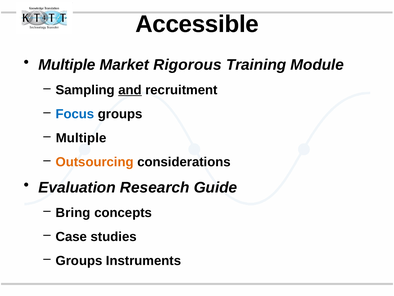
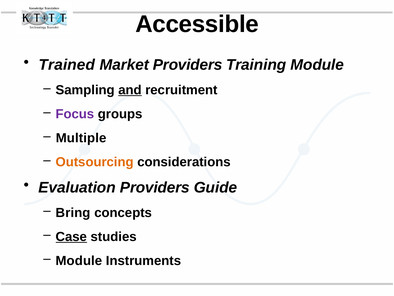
Multiple at (67, 65): Multiple -> Trained
Market Rigorous: Rigorous -> Providers
Focus colour: blue -> purple
Evaluation Research: Research -> Providers
Case underline: none -> present
Groups at (79, 260): Groups -> Module
